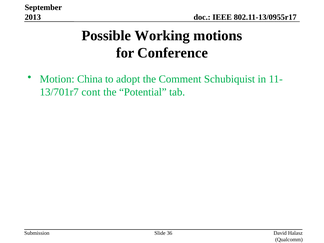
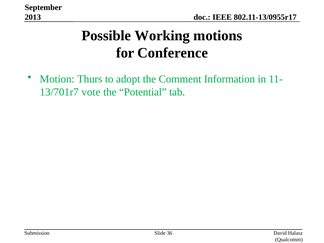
China: China -> Thurs
Schubiquist: Schubiquist -> Information
cont: cont -> vote
